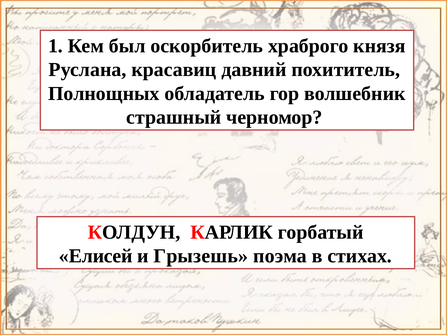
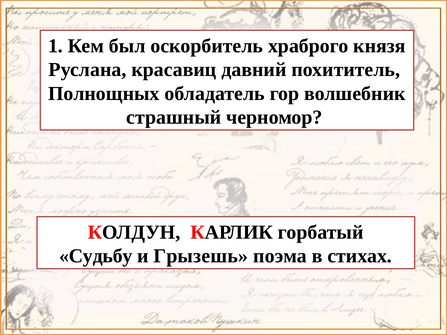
Елисей: Елисей -> Судьбу
